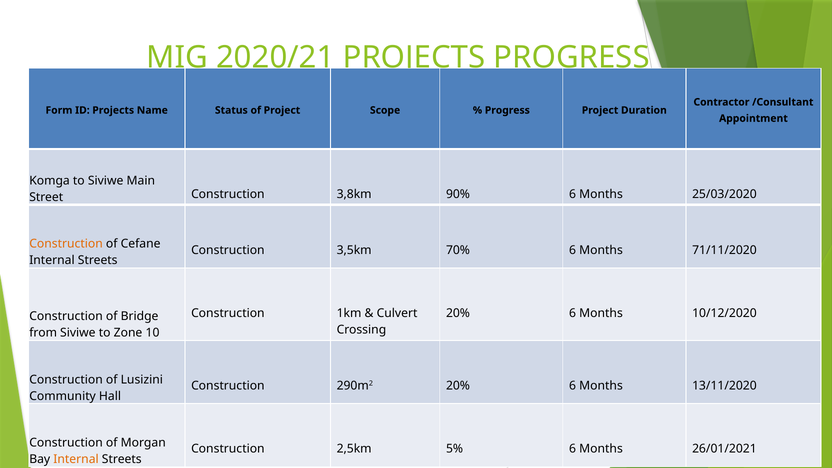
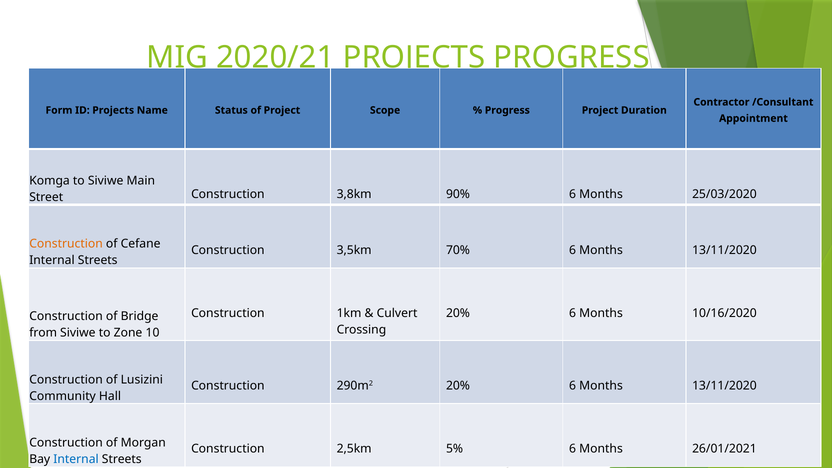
70% 6 Months 71/11/2020: 71/11/2020 -> 13/11/2020
10/12/2020: 10/12/2020 -> 10/16/2020
Internal at (76, 459) colour: orange -> blue
